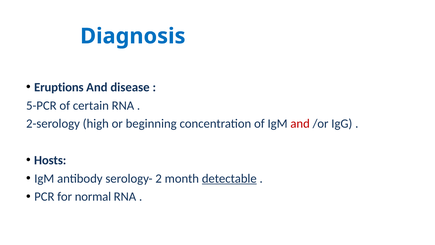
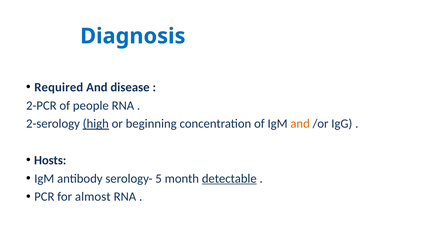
Eruptions: Eruptions -> Required
5-PCR: 5-PCR -> 2-PCR
certain: certain -> people
high underline: none -> present
and at (300, 124) colour: red -> orange
2: 2 -> 5
normal: normal -> almost
